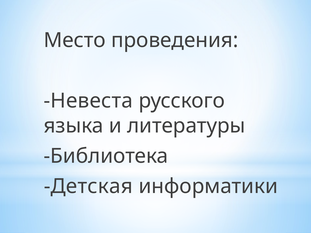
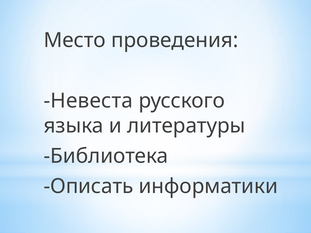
Детская: Детская -> Описать
